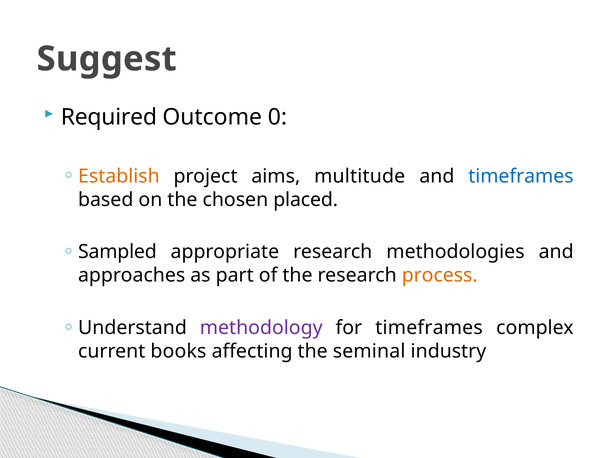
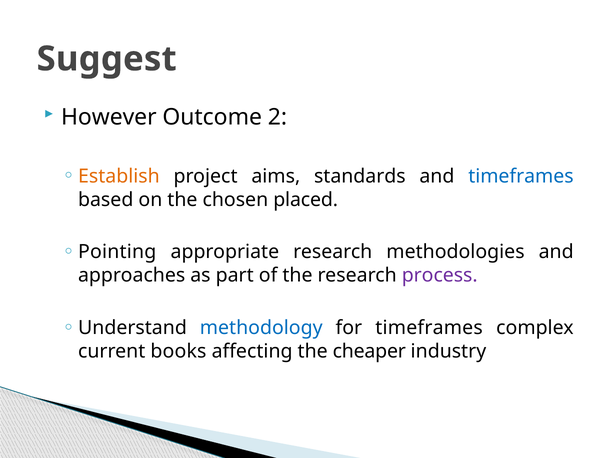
Required: Required -> However
0: 0 -> 2
multitude: multitude -> standards
Sampled: Sampled -> Pointing
process colour: orange -> purple
methodology colour: purple -> blue
seminal: seminal -> cheaper
